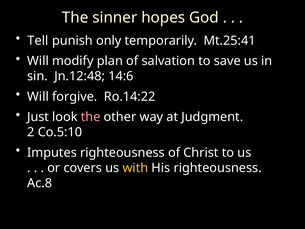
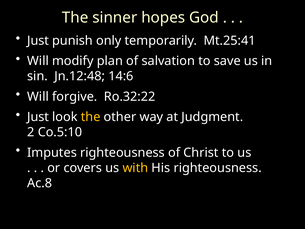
Tell at (38, 41): Tell -> Just
Ro.14:22: Ro.14:22 -> Ro.32:22
the at (91, 117) colour: pink -> yellow
